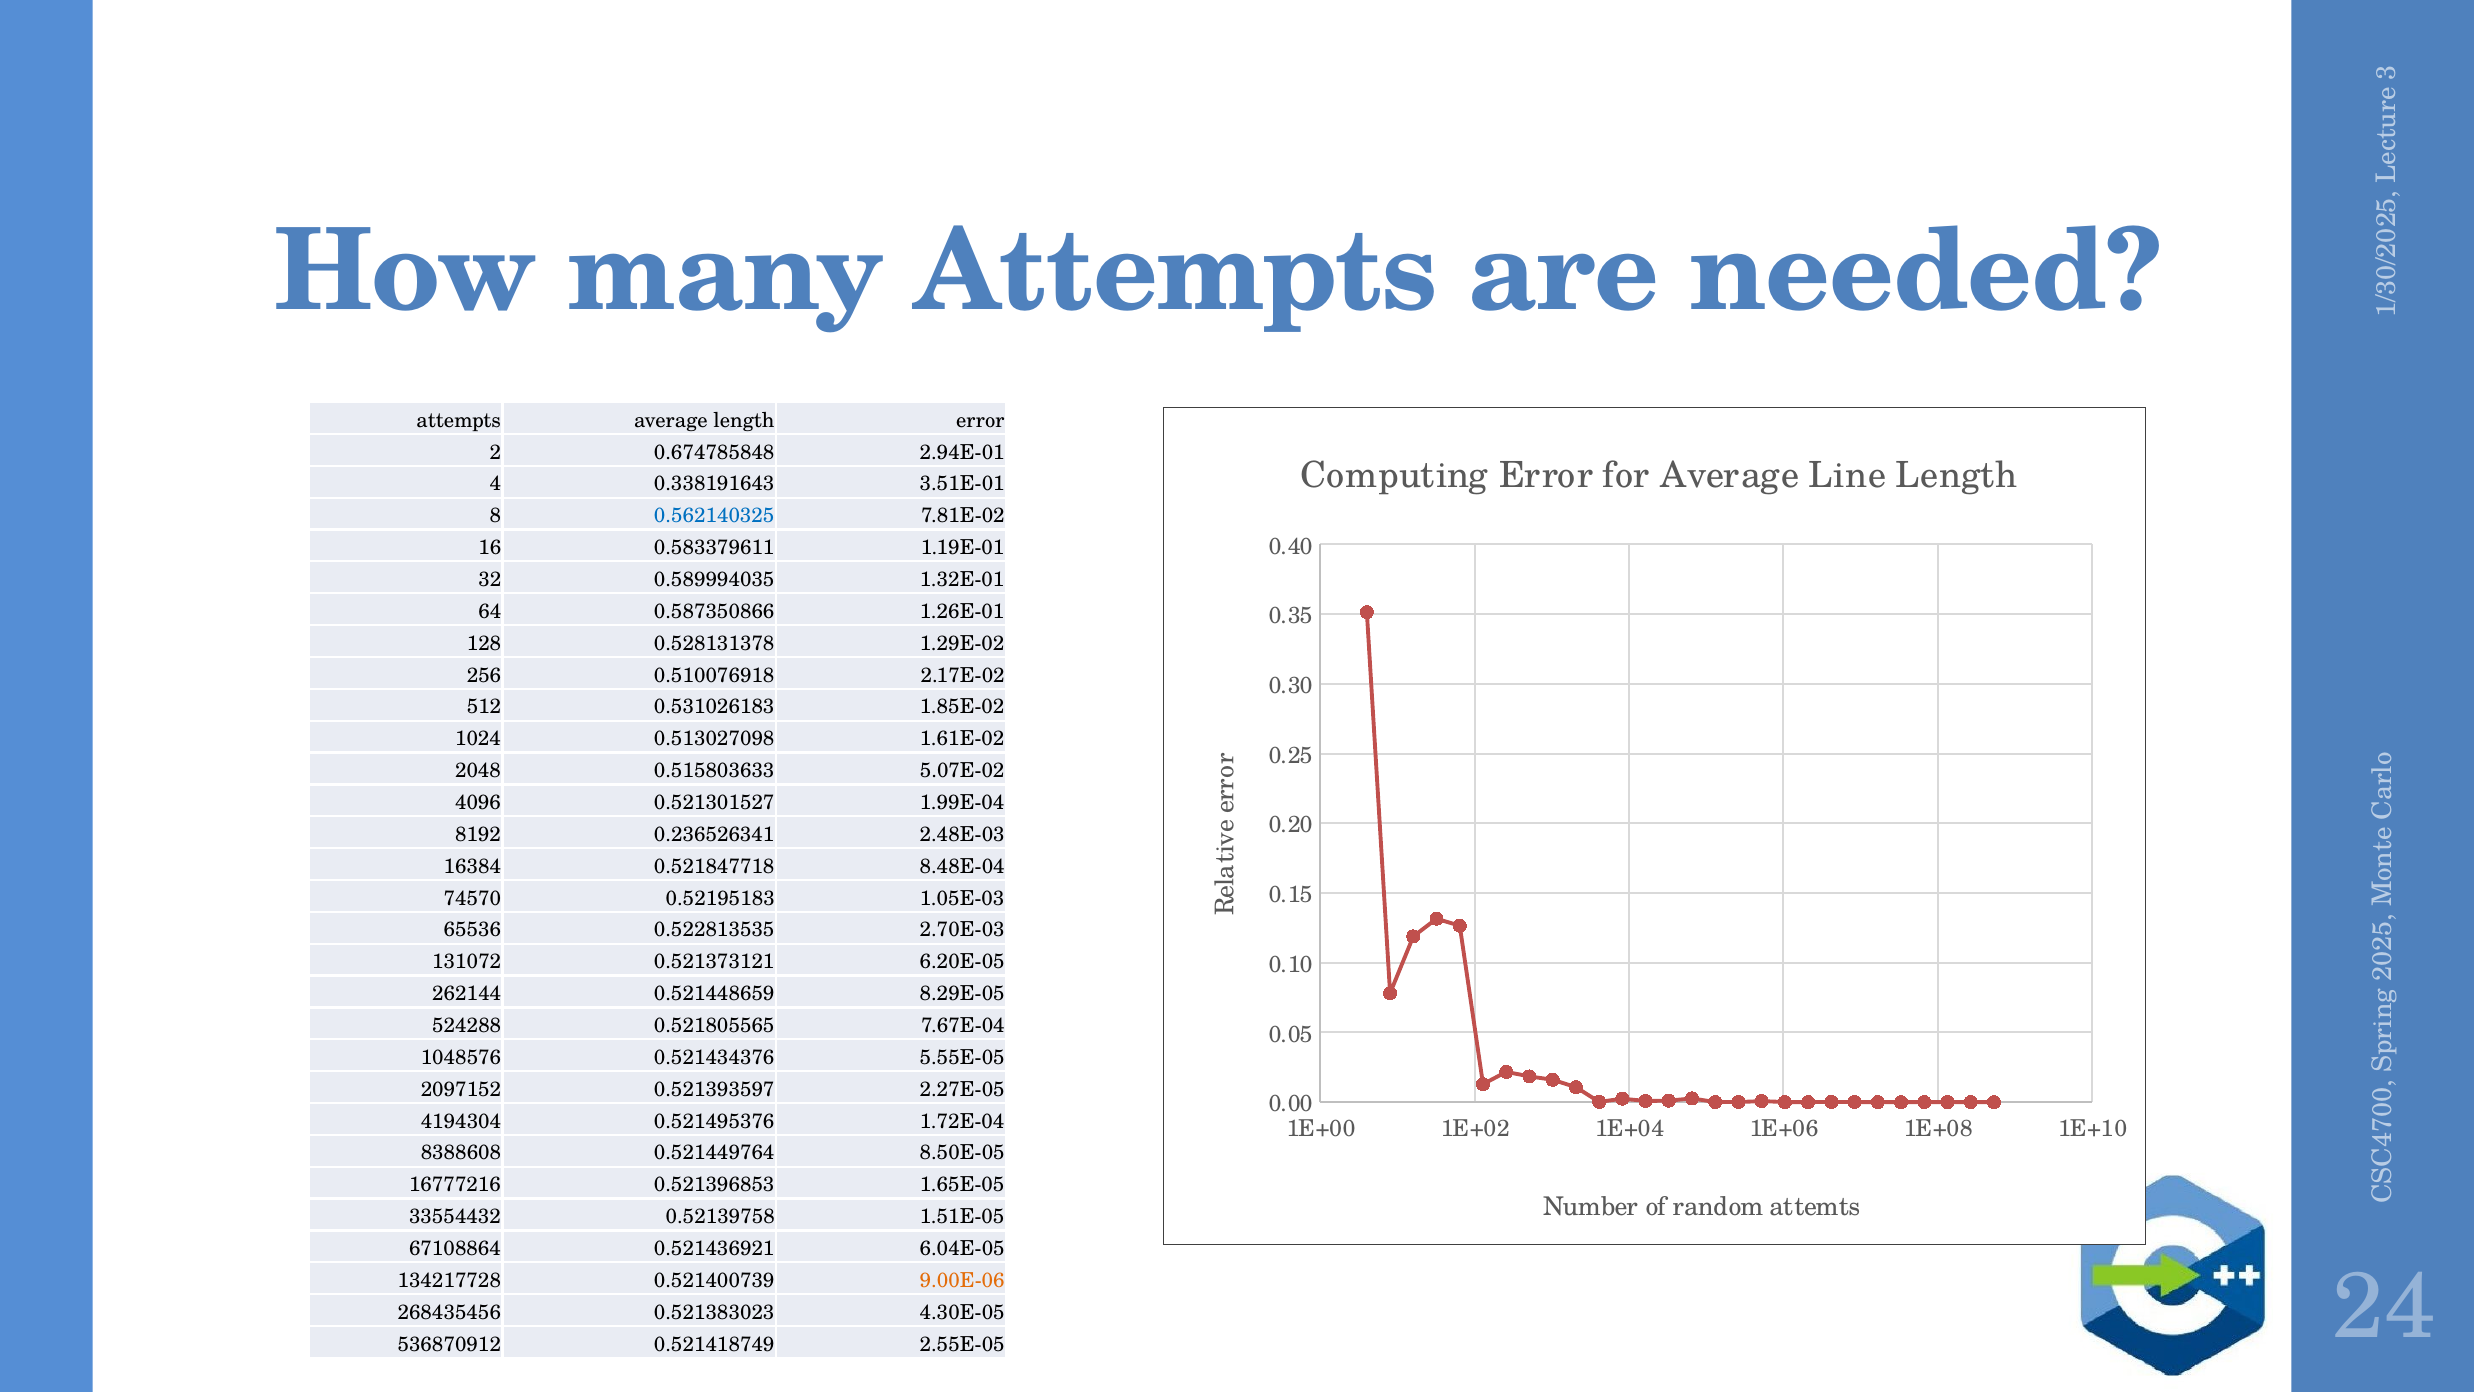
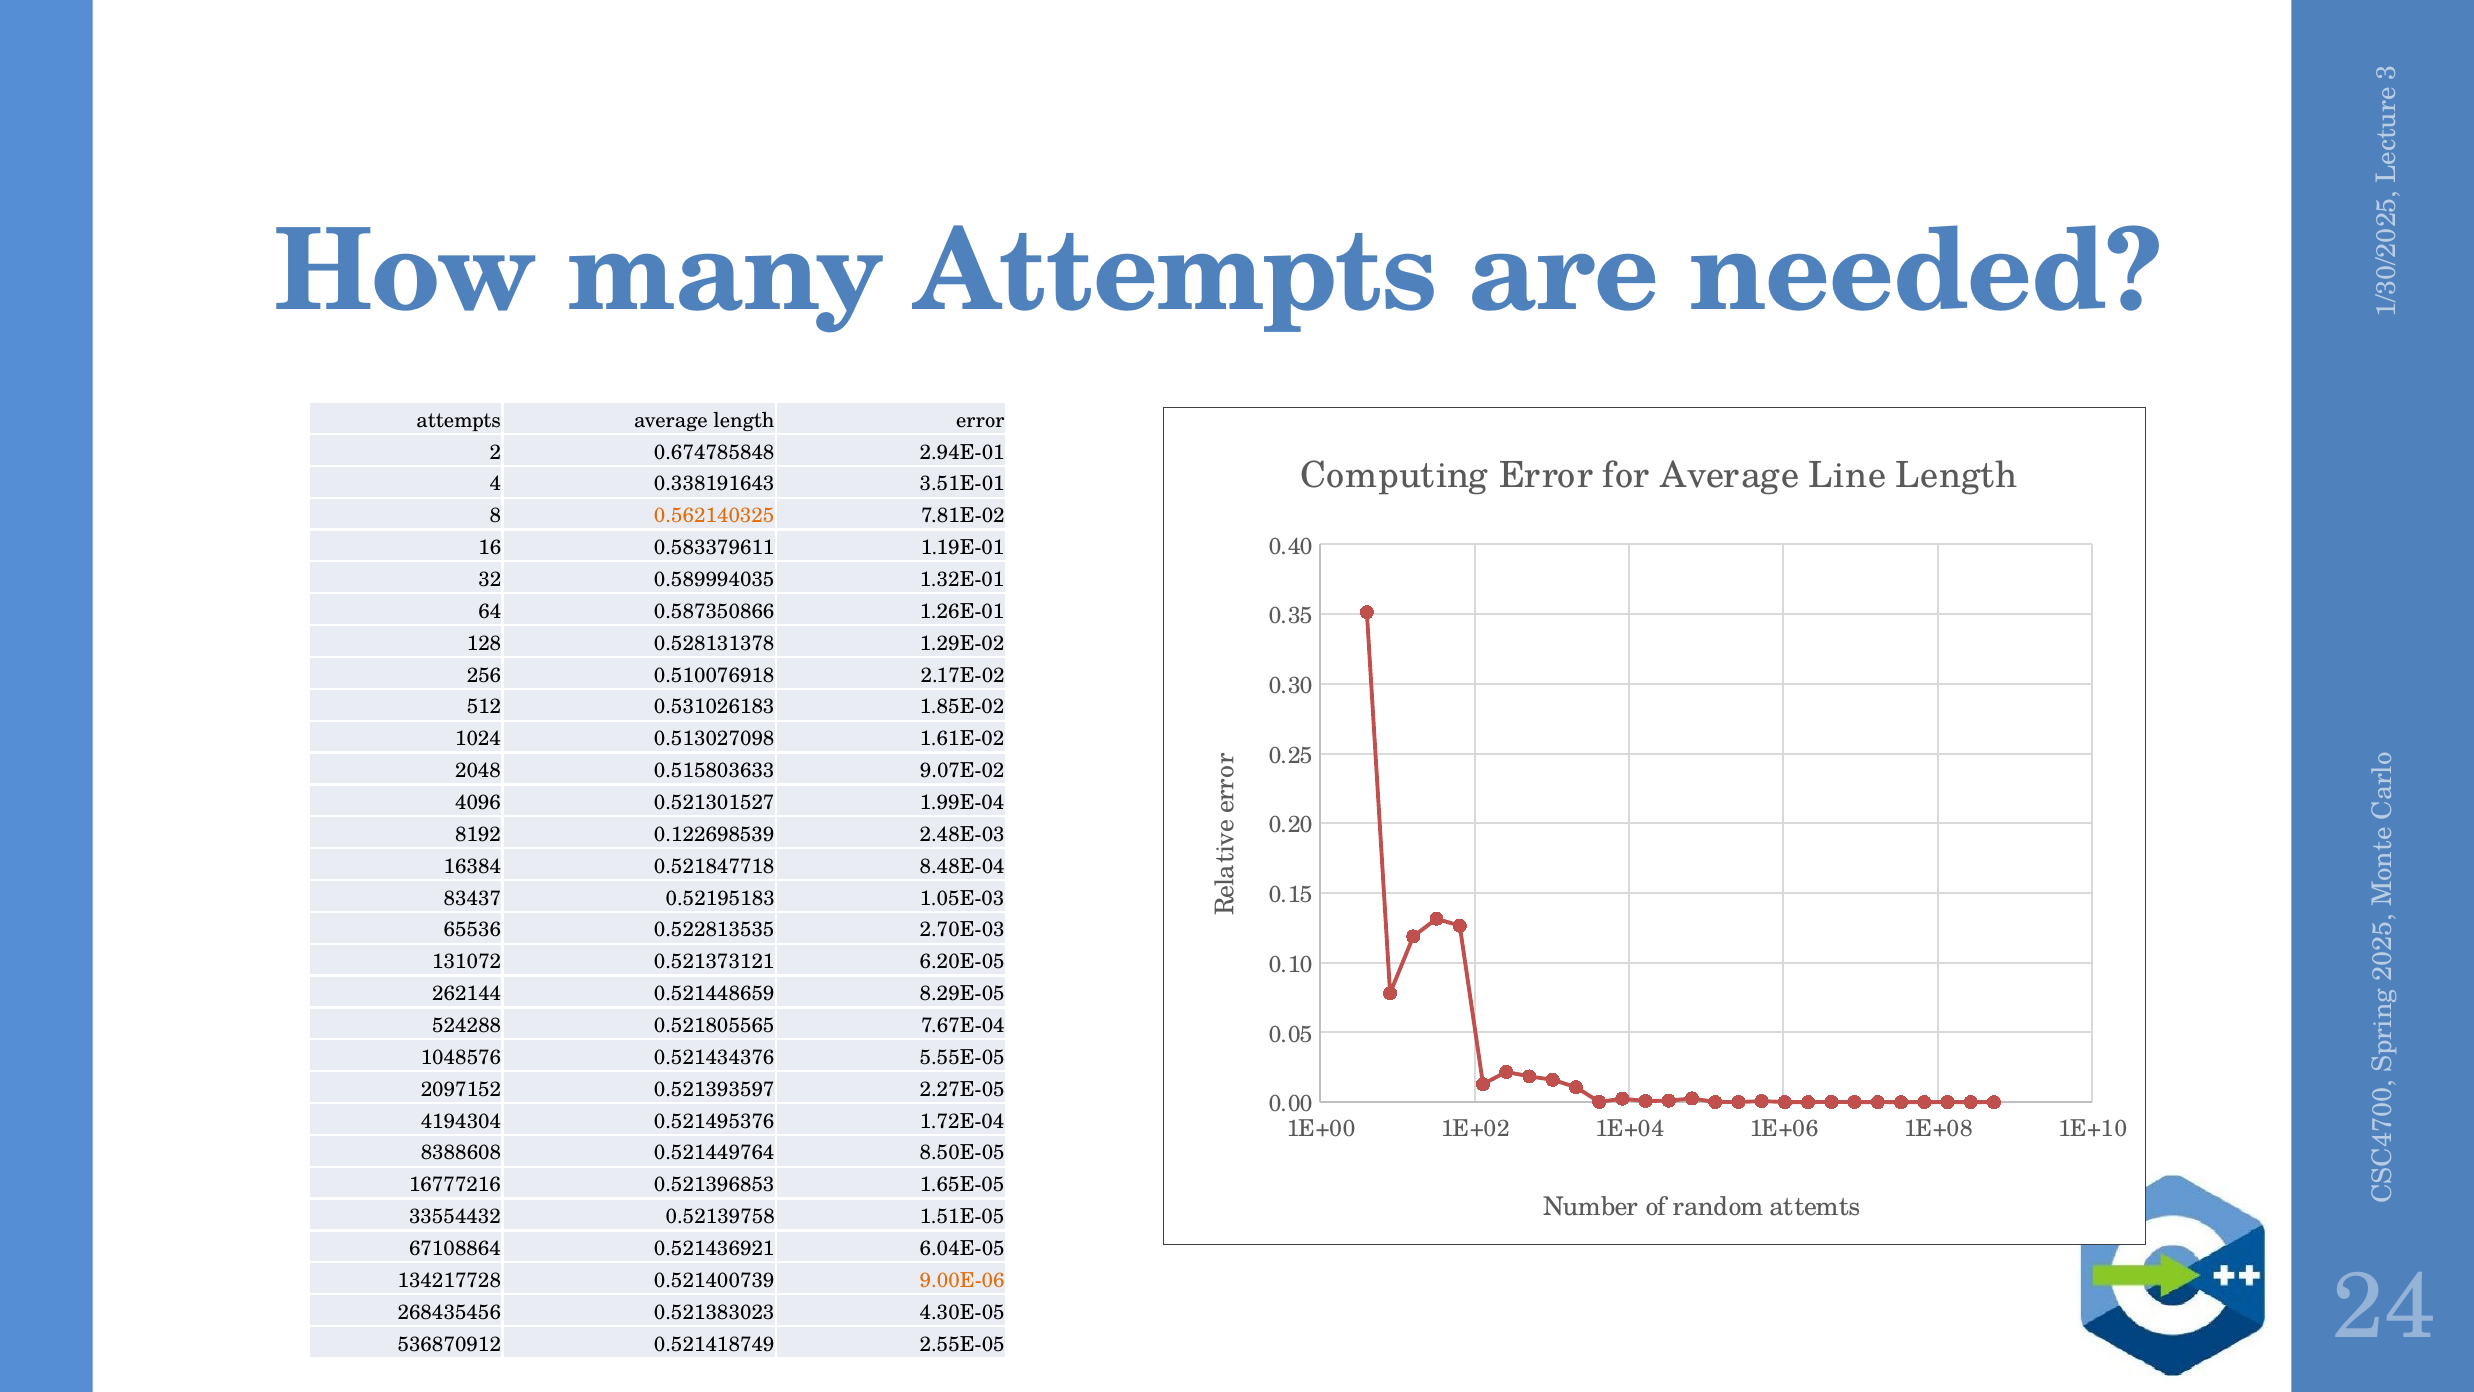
0.562140325 colour: blue -> orange
5.07E-02: 5.07E-02 -> 9.07E-02
0.236526341: 0.236526341 -> 0.122698539
74570: 74570 -> 83437
